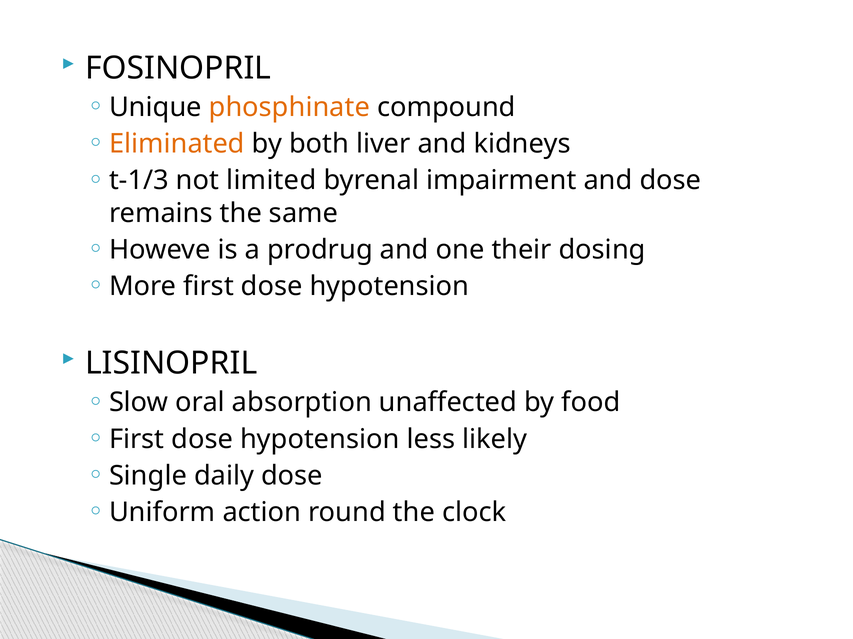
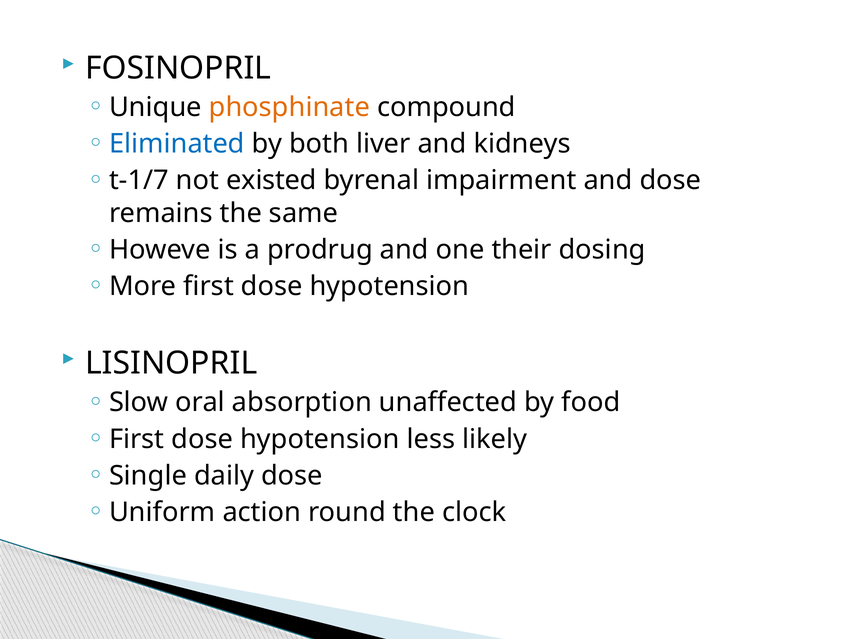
Eliminated colour: orange -> blue
t-1/3: t-1/3 -> t-1/7
limited: limited -> existed
